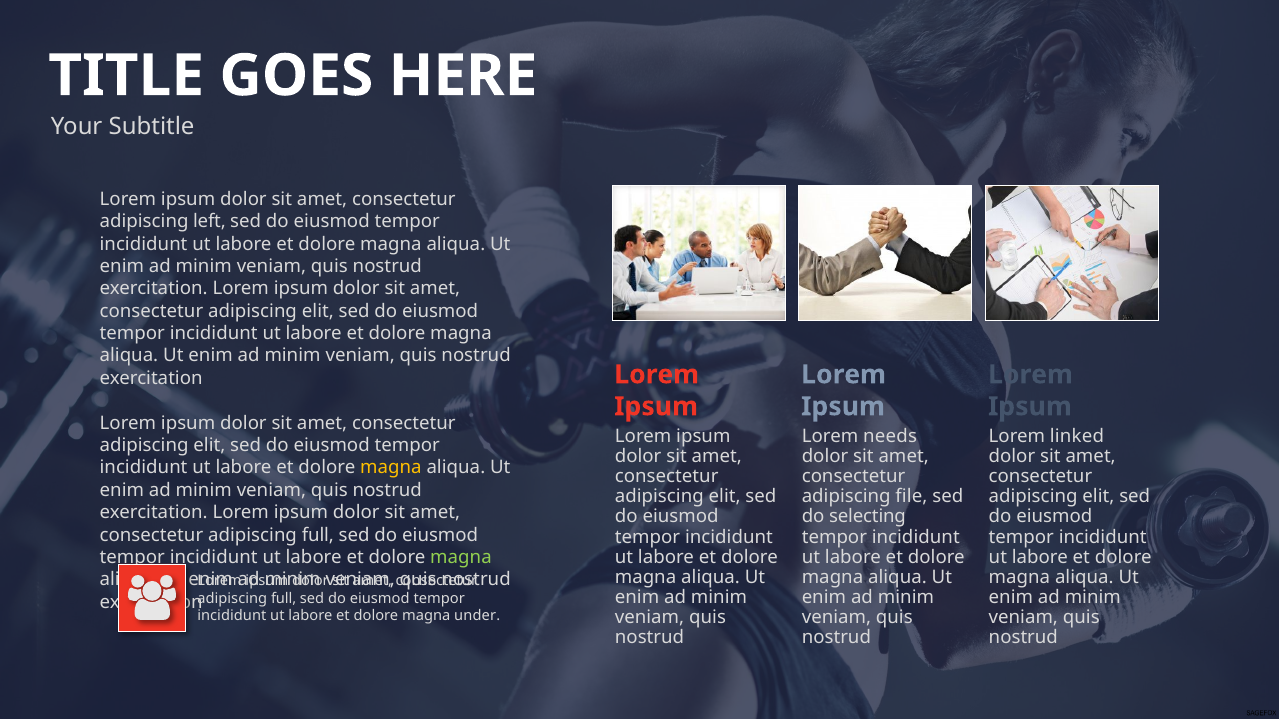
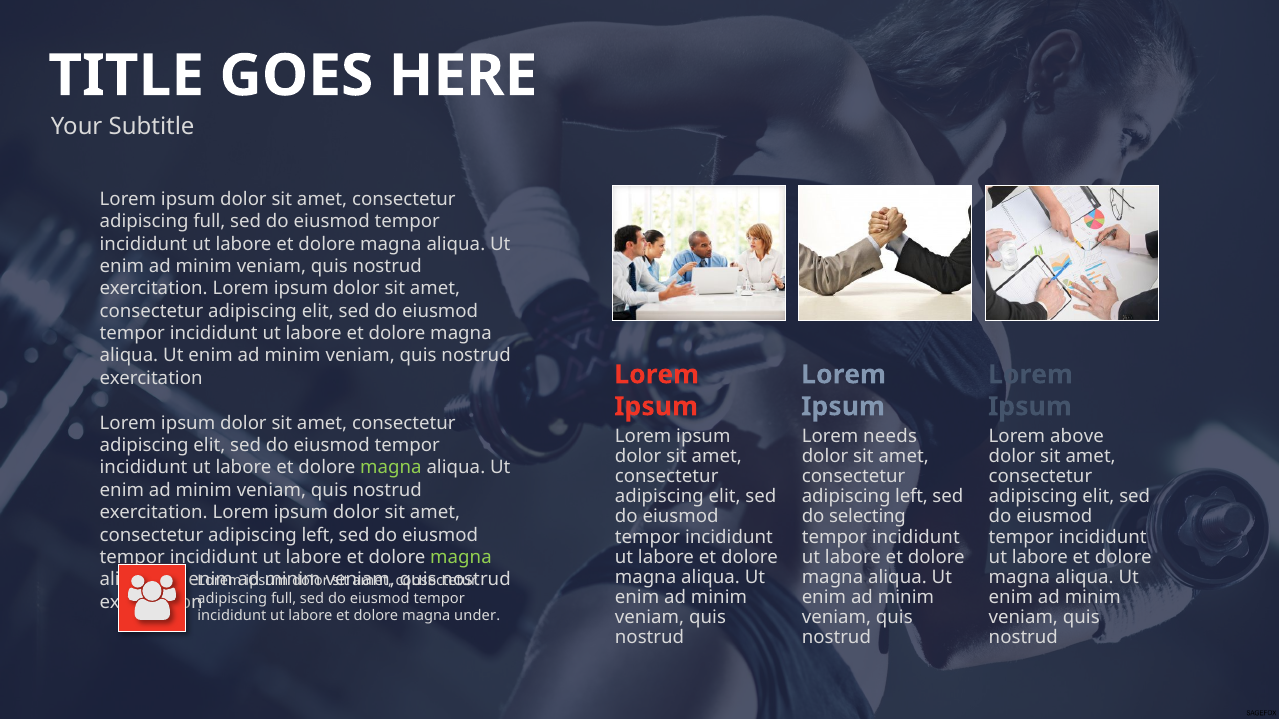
left at (209, 222): left -> full
linked: linked -> above
magna at (391, 468) colour: yellow -> light green
file at (911, 497): file -> left
full at (318, 535): full -> left
